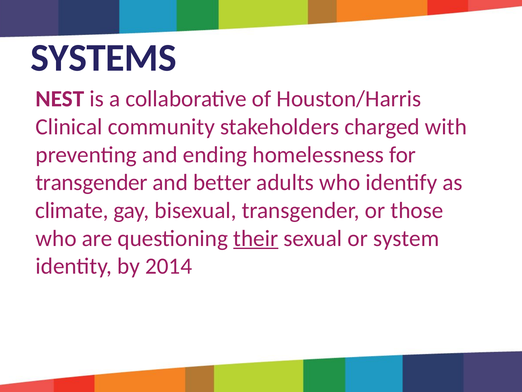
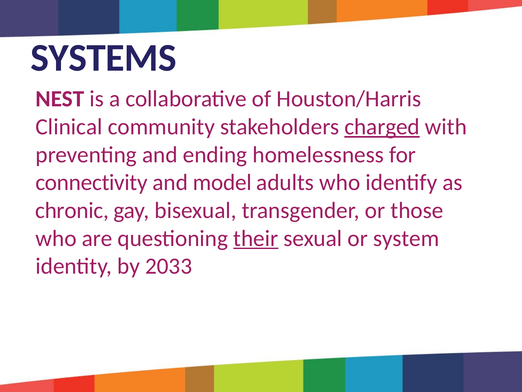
charged underline: none -> present
transgender at (92, 182): transgender -> connectivity
better: better -> model
climate: climate -> chronic
2014: 2014 -> 2033
